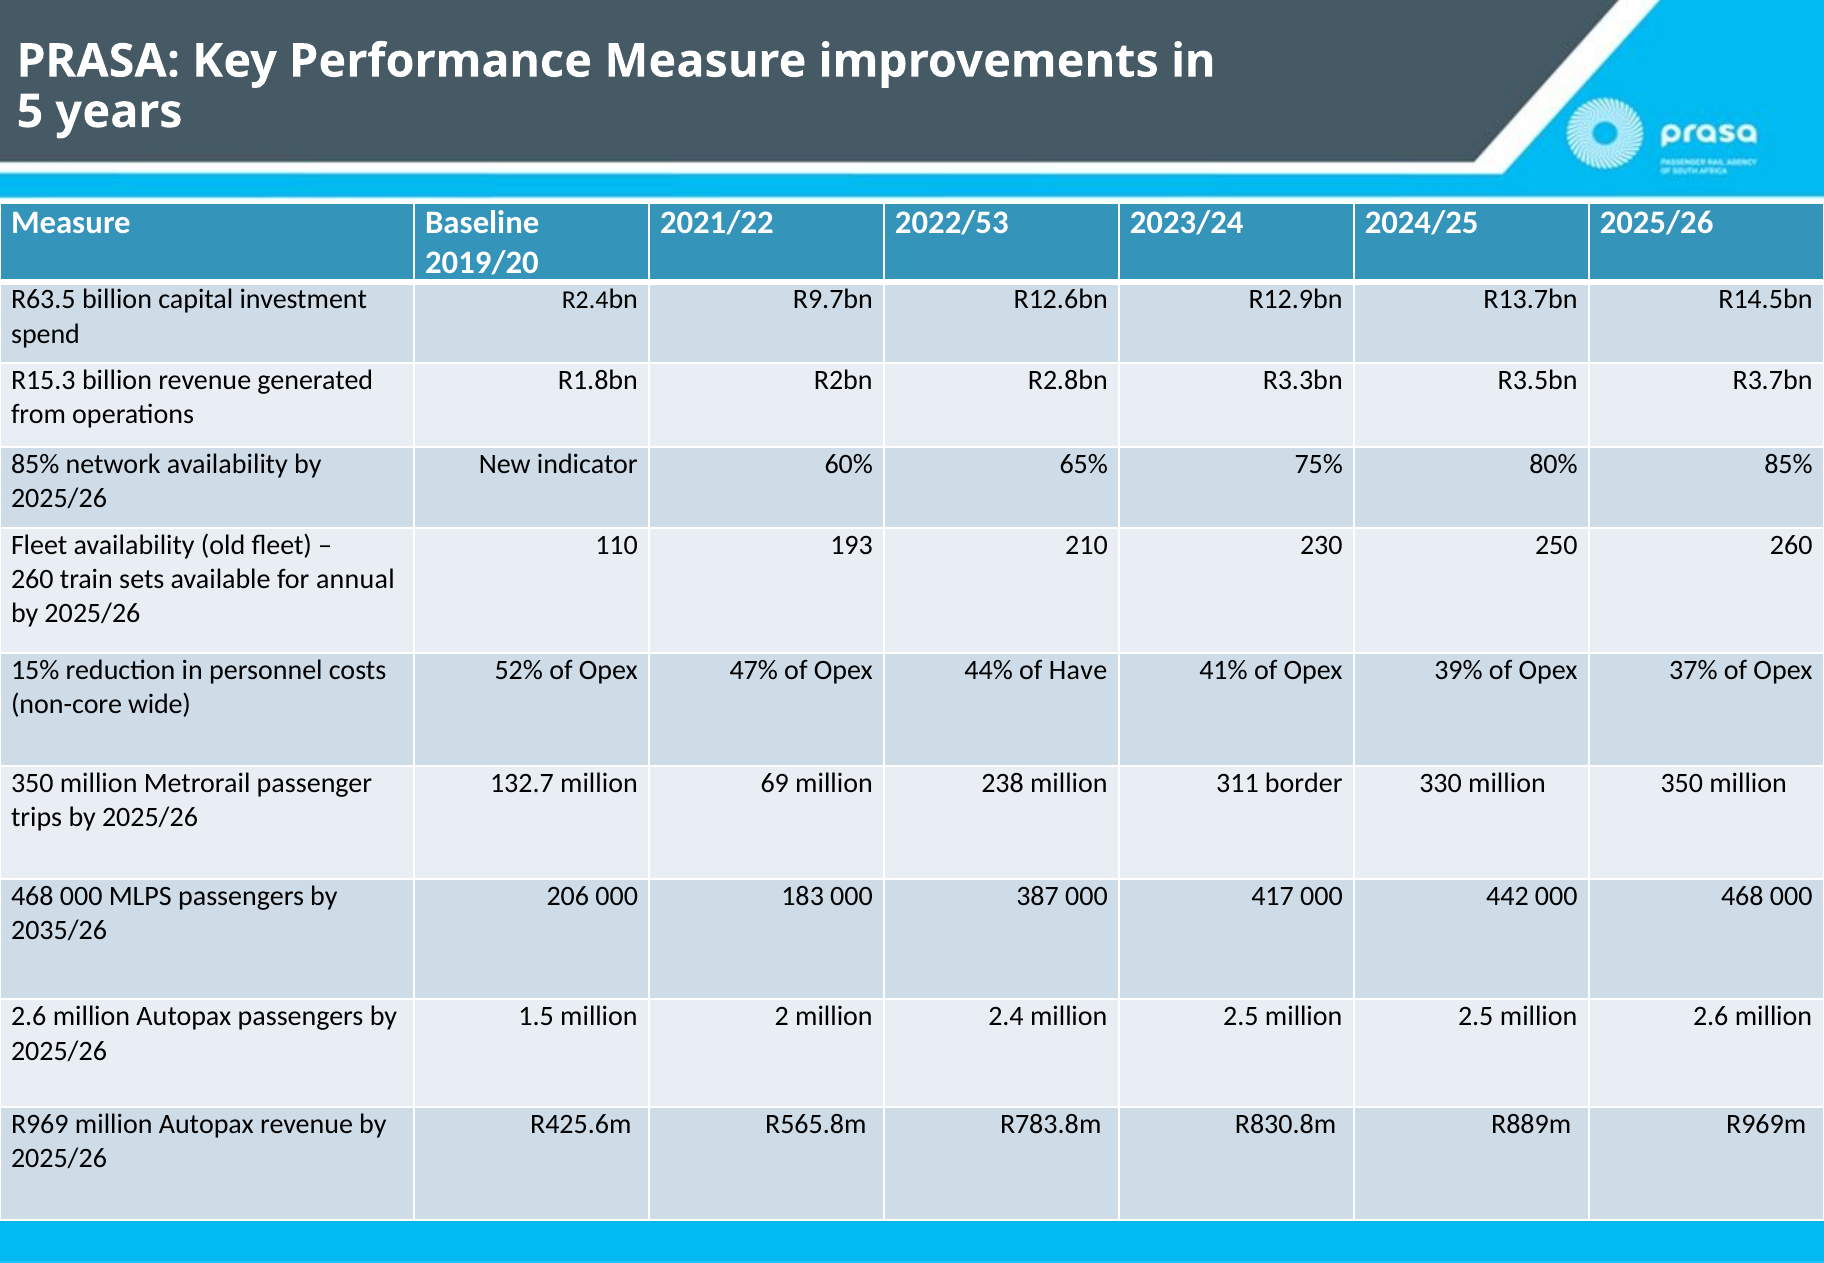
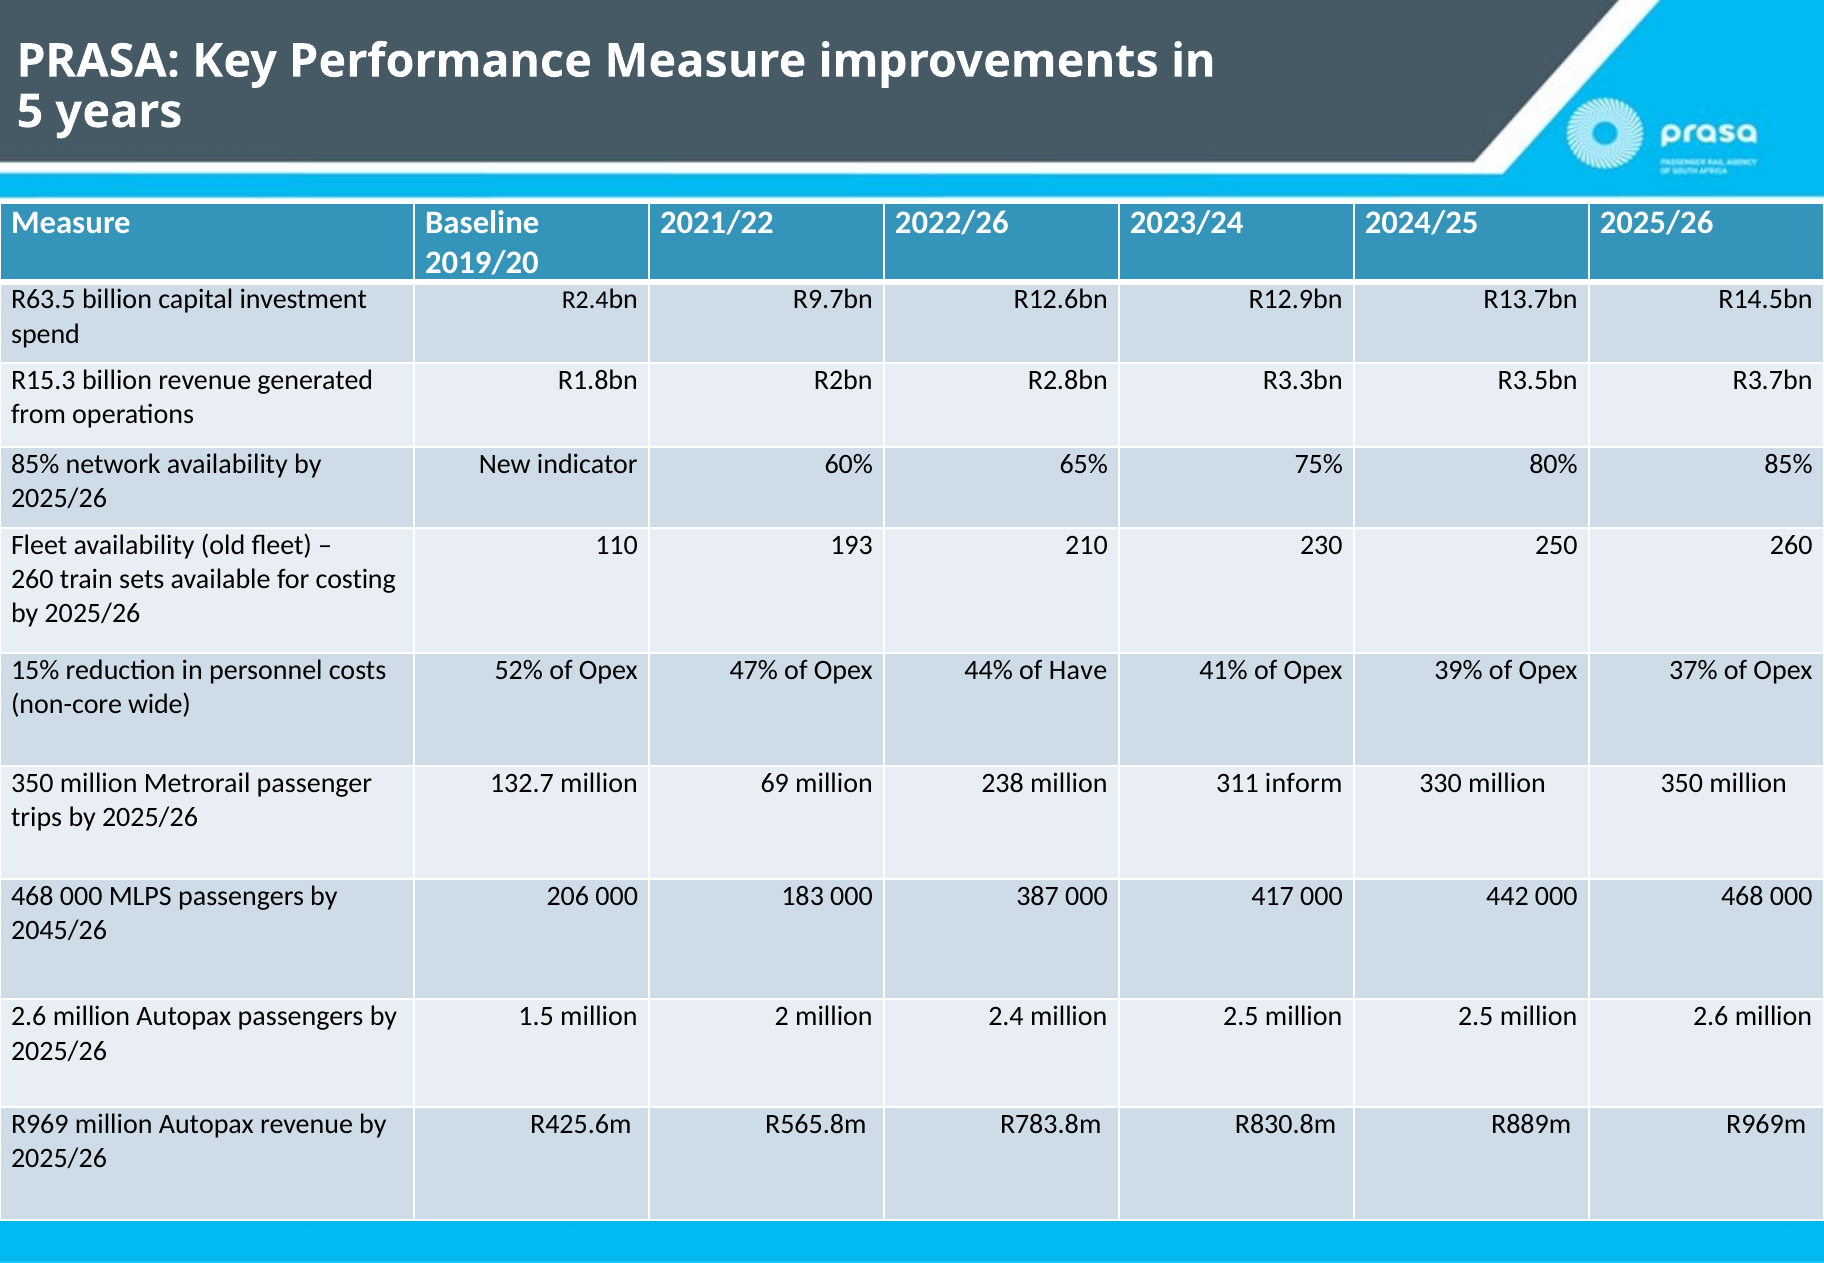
2022/53: 2022/53 -> 2022/26
annual: annual -> costing
border: border -> inform
2035/26: 2035/26 -> 2045/26
